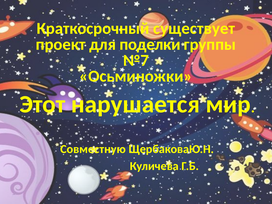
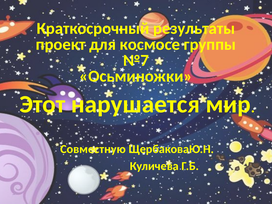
существует: существует -> результаты
поделки: поделки -> космосе
